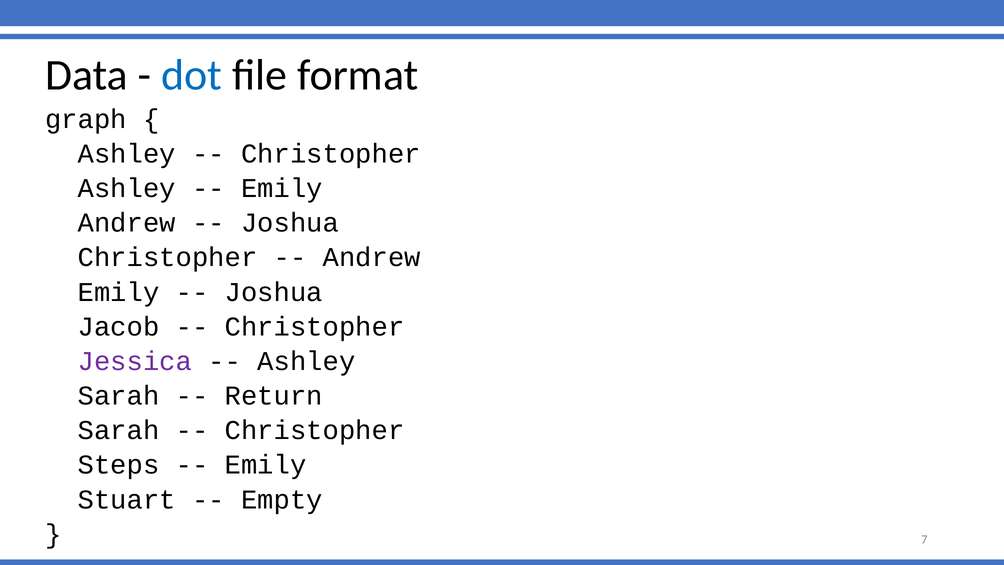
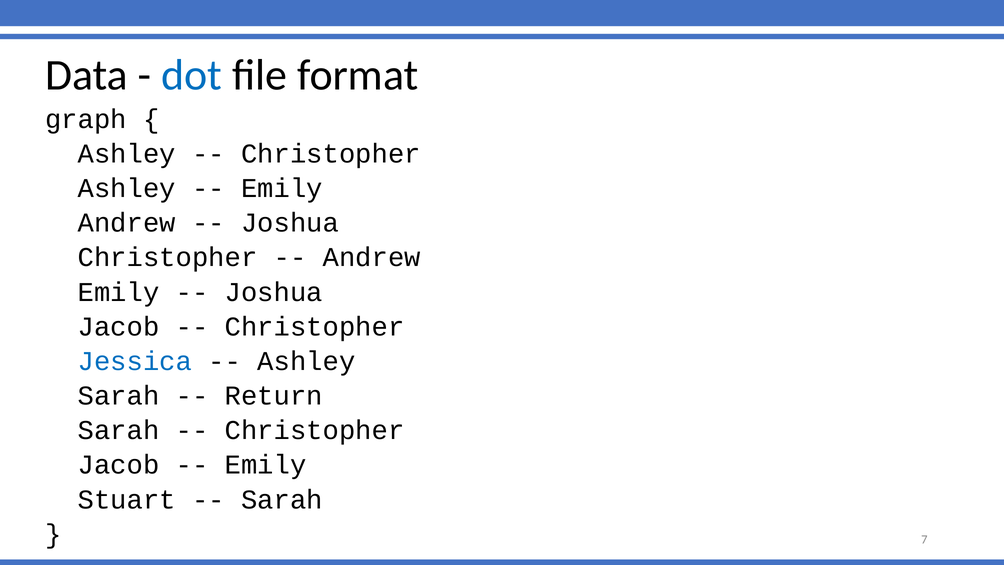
Jessica colour: purple -> blue
Steps at (119, 465): Steps -> Jacob
Empty at (282, 499): Empty -> Sarah
